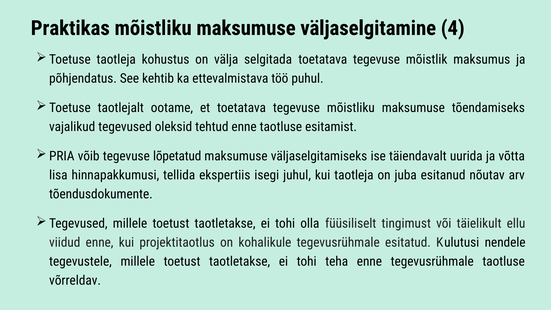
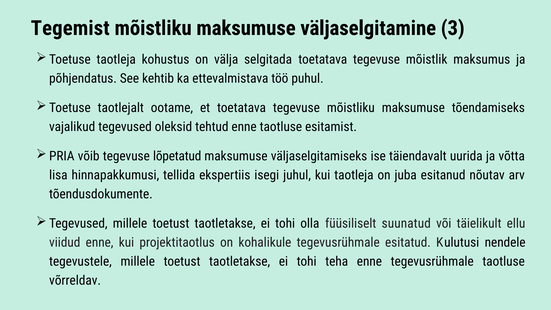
Praktikas: Praktikas -> Tegemist
4: 4 -> 3
tingimust: tingimust -> suunatud
